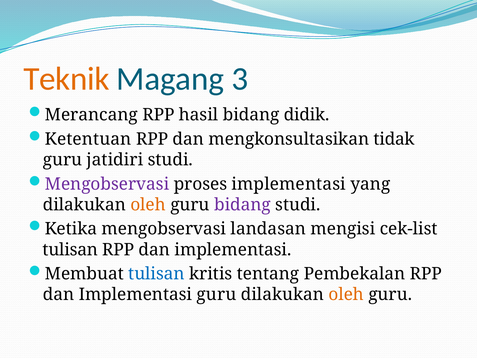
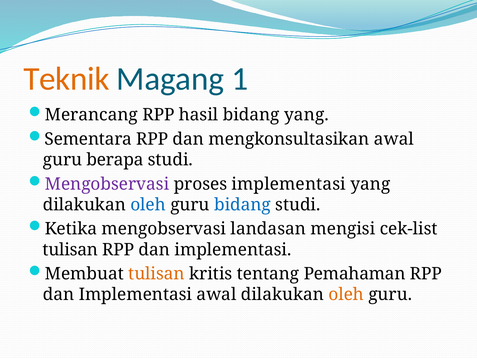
3: 3 -> 1
bidang didik: didik -> yang
Ketentuan: Ketentuan -> Sementara
mengkonsultasikan tidak: tidak -> awal
jatidiri: jatidiri -> berapa
oleh at (148, 205) colour: orange -> blue
bidang at (242, 205) colour: purple -> blue
tulisan at (157, 274) colour: blue -> orange
Pembekalan: Pembekalan -> Pemahaman
Implementasi guru: guru -> awal
